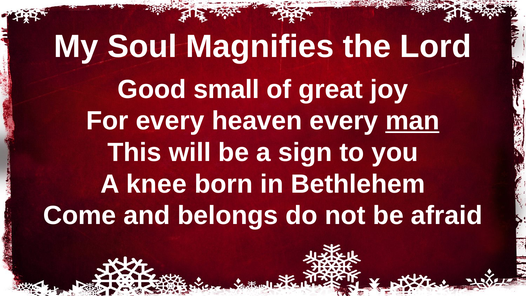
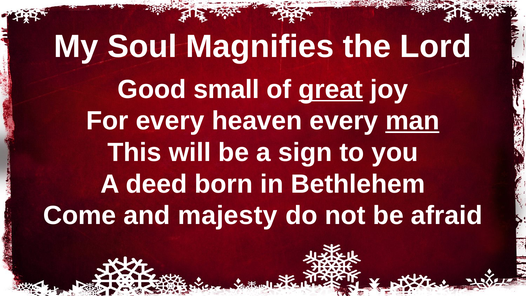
great underline: none -> present
knee: knee -> deed
belongs: belongs -> majesty
